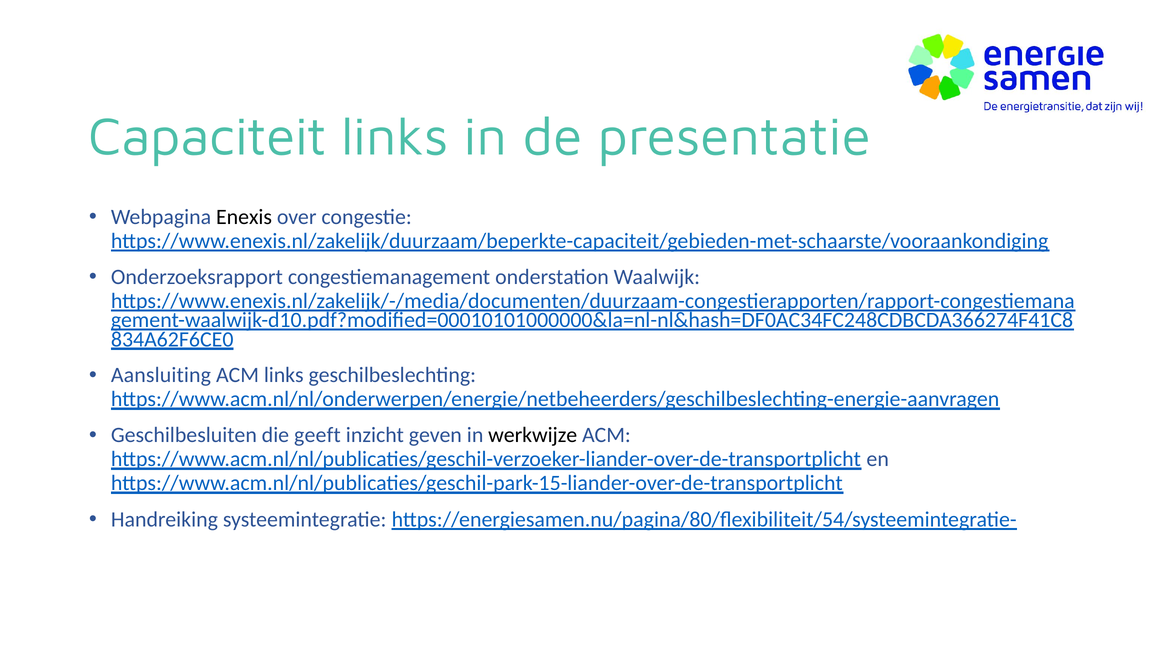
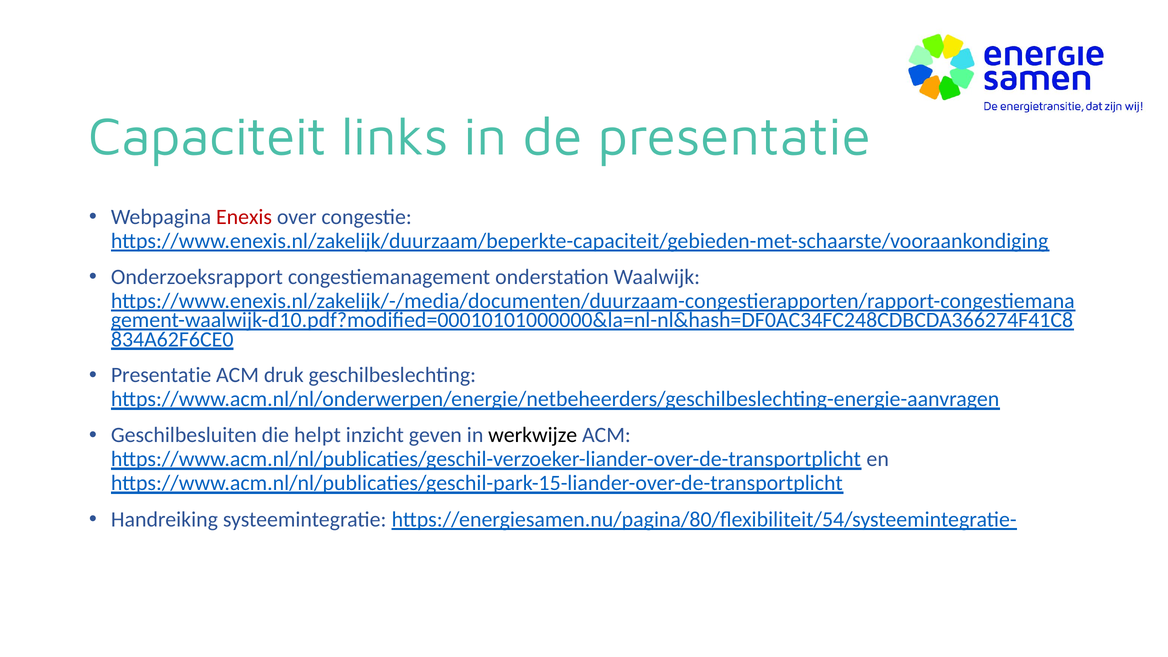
Enexis colour: black -> red
Aansluiting at (161, 375): Aansluiting -> Presentatie
ACM links: links -> druk
geeft: geeft -> helpt
